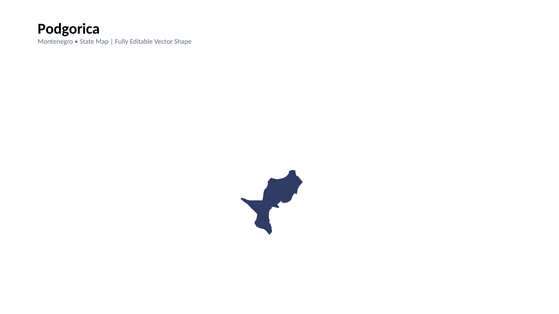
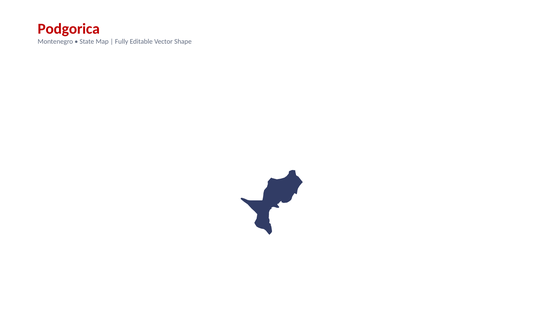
Podgorica colour: black -> red
